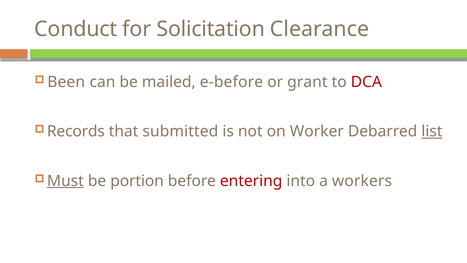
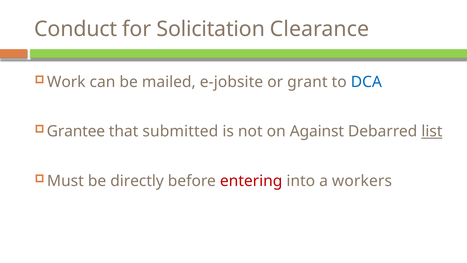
Been: Been -> Work
e-before: e-before -> e-jobsite
DCA colour: red -> blue
Records: Records -> Grantee
Worker: Worker -> Against
Must underline: present -> none
portion: portion -> directly
